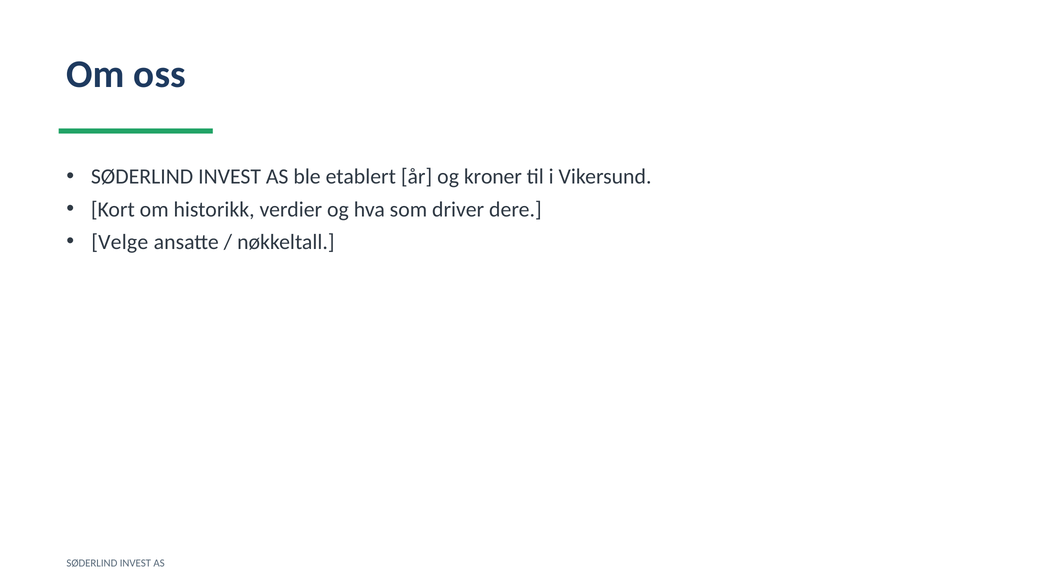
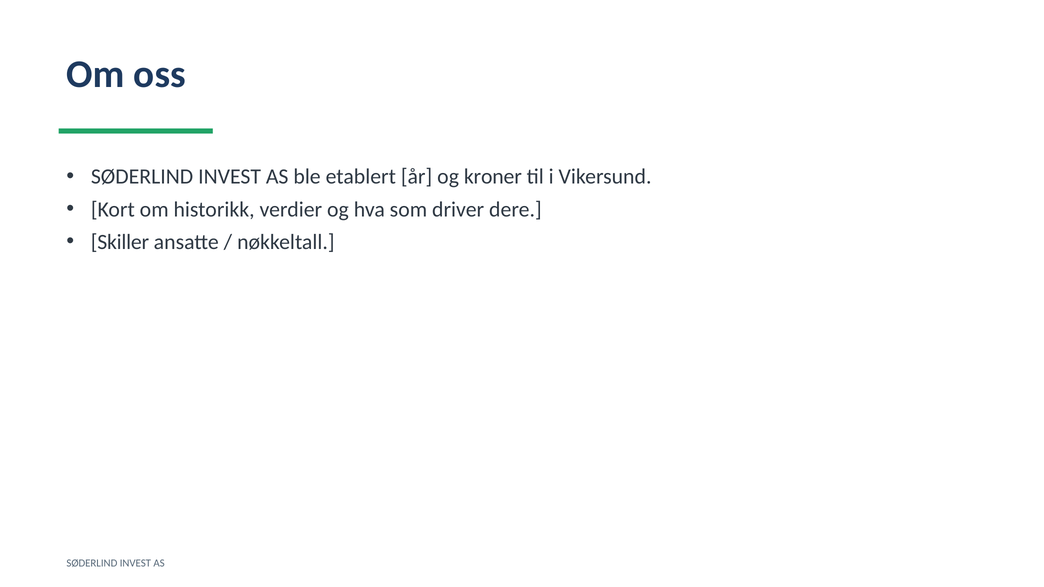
Velge: Velge -> Skiller
